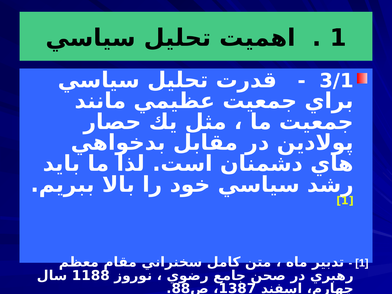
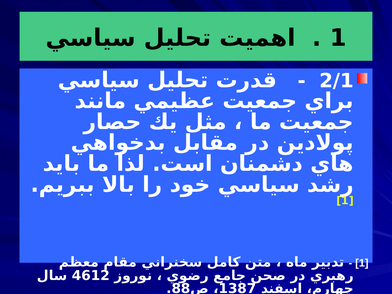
3/1: 3/1 -> 2/1
1188: 1188 -> 4612
